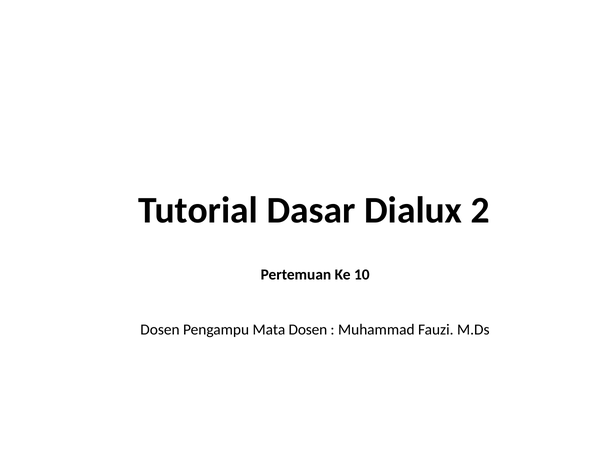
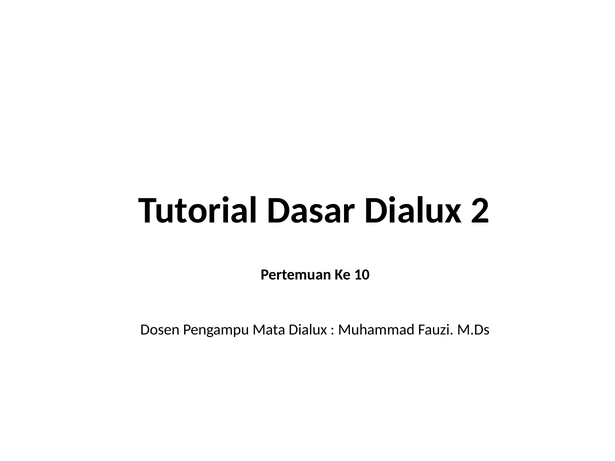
Mata Dosen: Dosen -> Dialux
